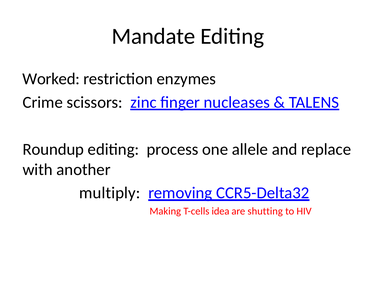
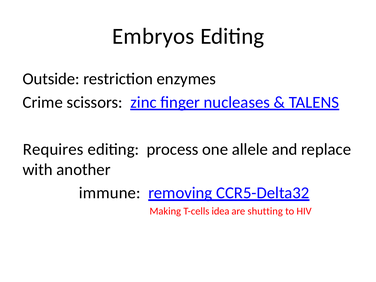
Mandate: Mandate -> Embryos
Worked: Worked -> Outside
Roundup: Roundup -> Requires
multiply: multiply -> immune
